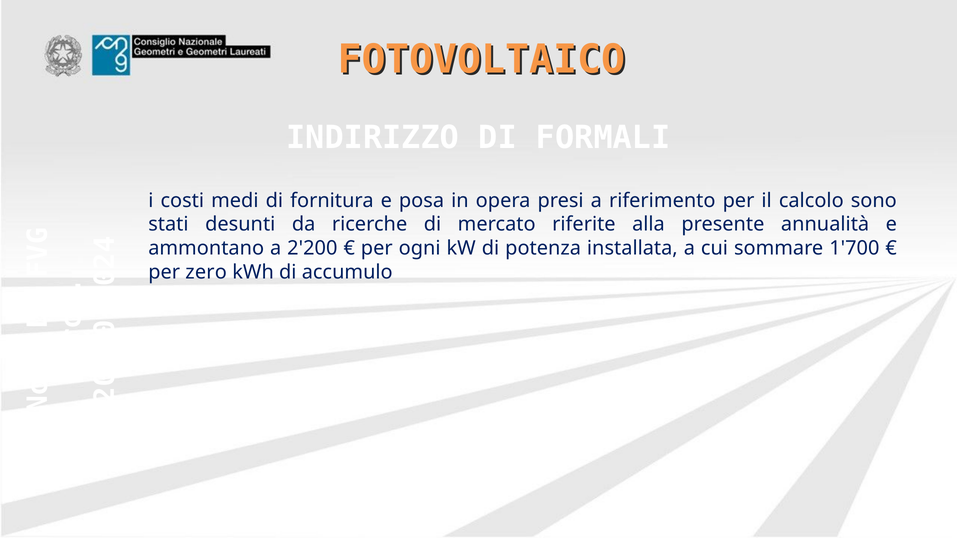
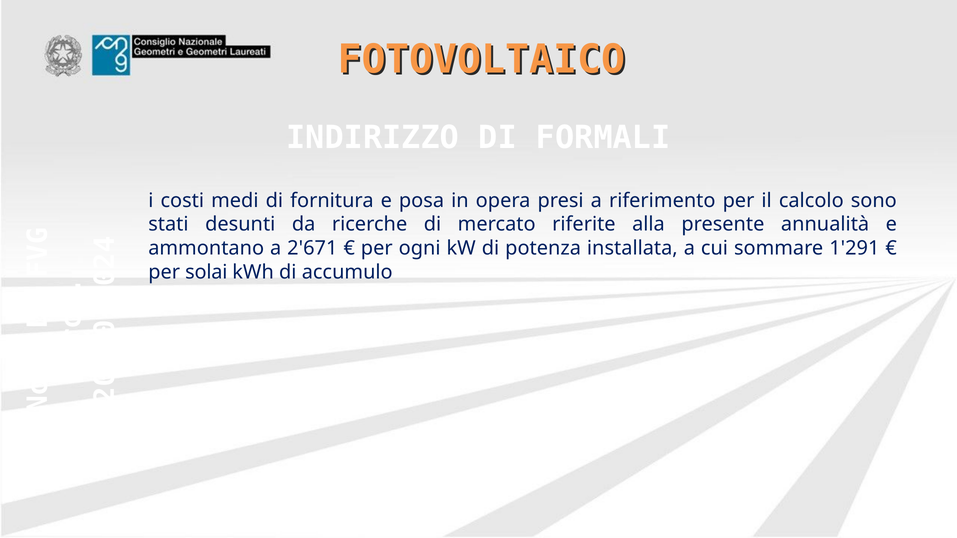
2'200: 2'200 -> 2'671
1'700: 1'700 -> 1'291
zero: zero -> solai
